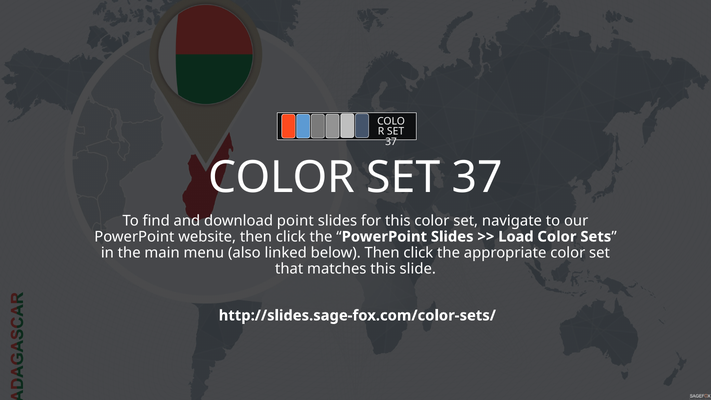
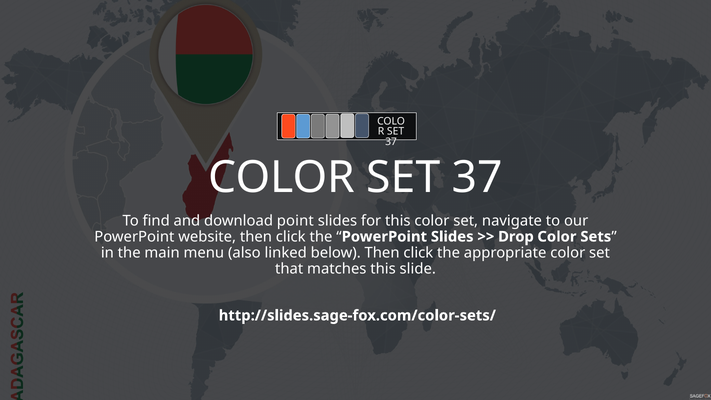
Load: Load -> Drop
